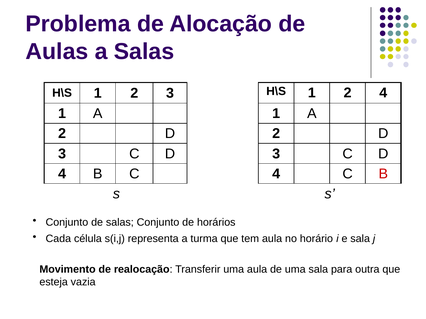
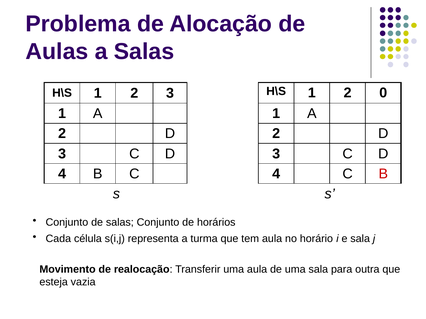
2 4: 4 -> 0
